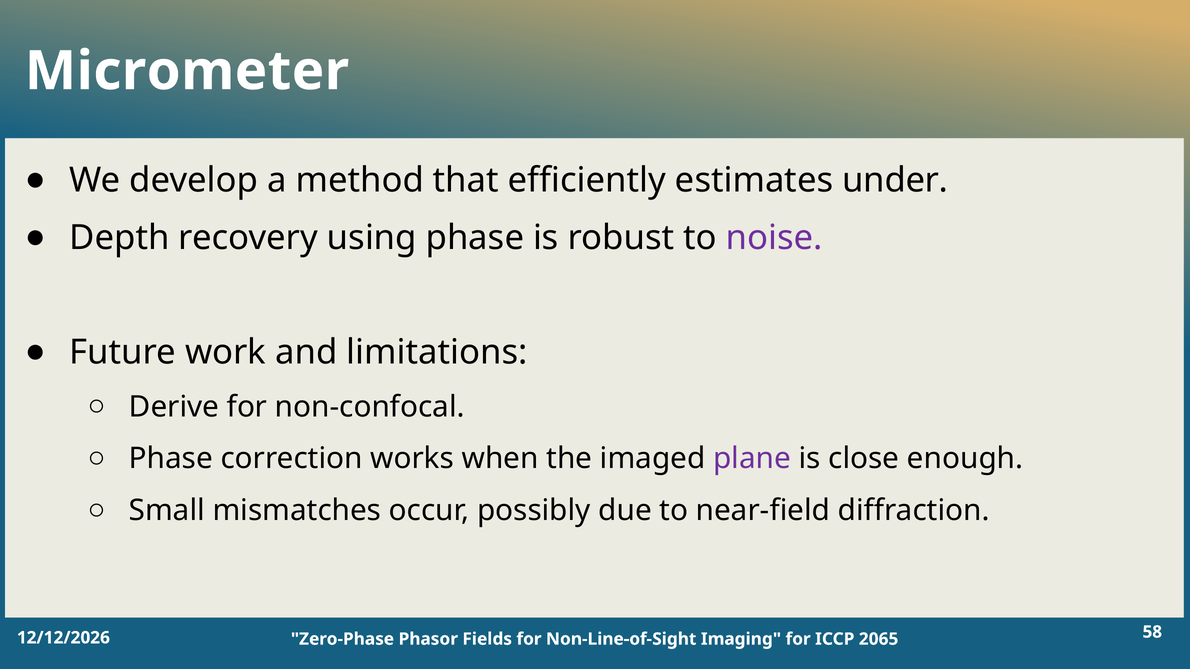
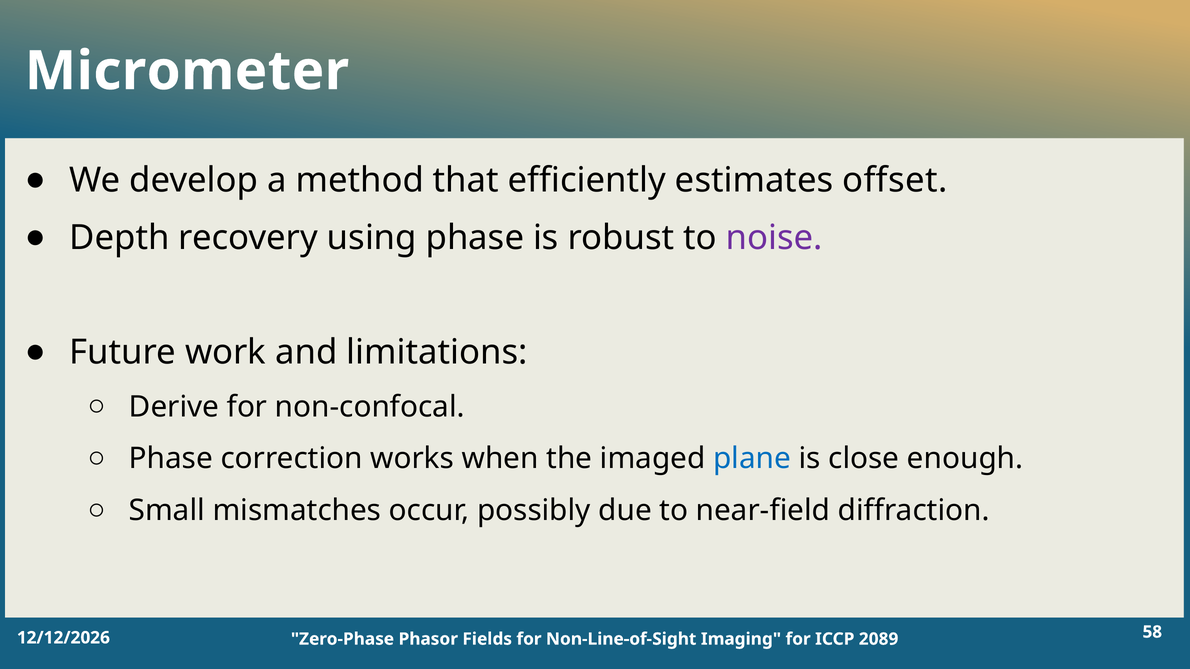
under: under -> offset
plane colour: purple -> blue
2065: 2065 -> 2089
